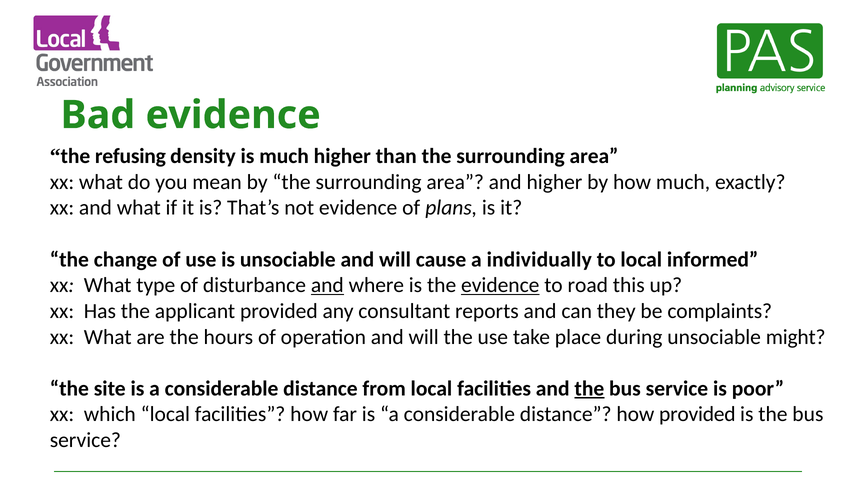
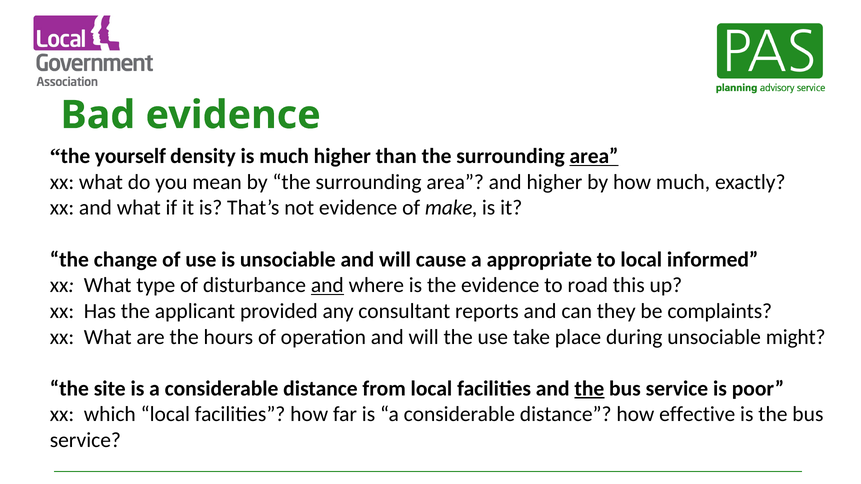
refusing: refusing -> yourself
area at (594, 156) underline: none -> present
plans: plans -> make
individually: individually -> appropriate
evidence at (500, 285) underline: present -> none
how provided: provided -> effective
